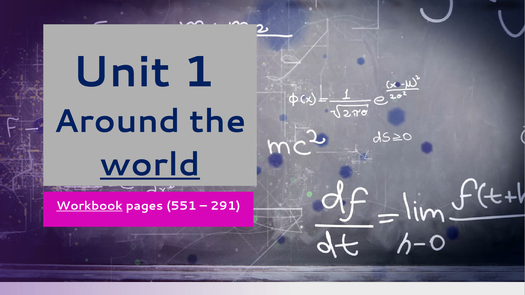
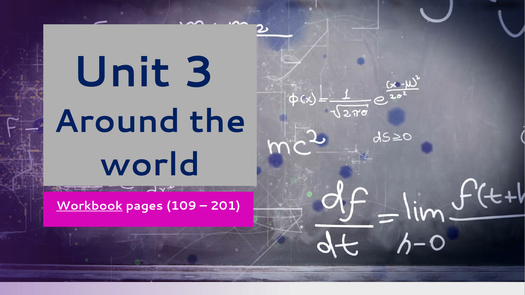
1: 1 -> 3
world underline: present -> none
551: 551 -> 109
291: 291 -> 201
